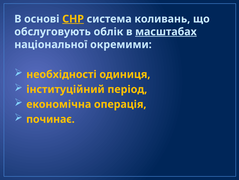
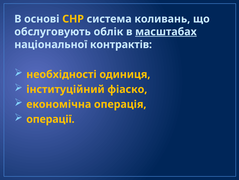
СНР underline: present -> none
окремими: окремими -> контрактів
період: період -> фіаско
починає: починає -> операції
